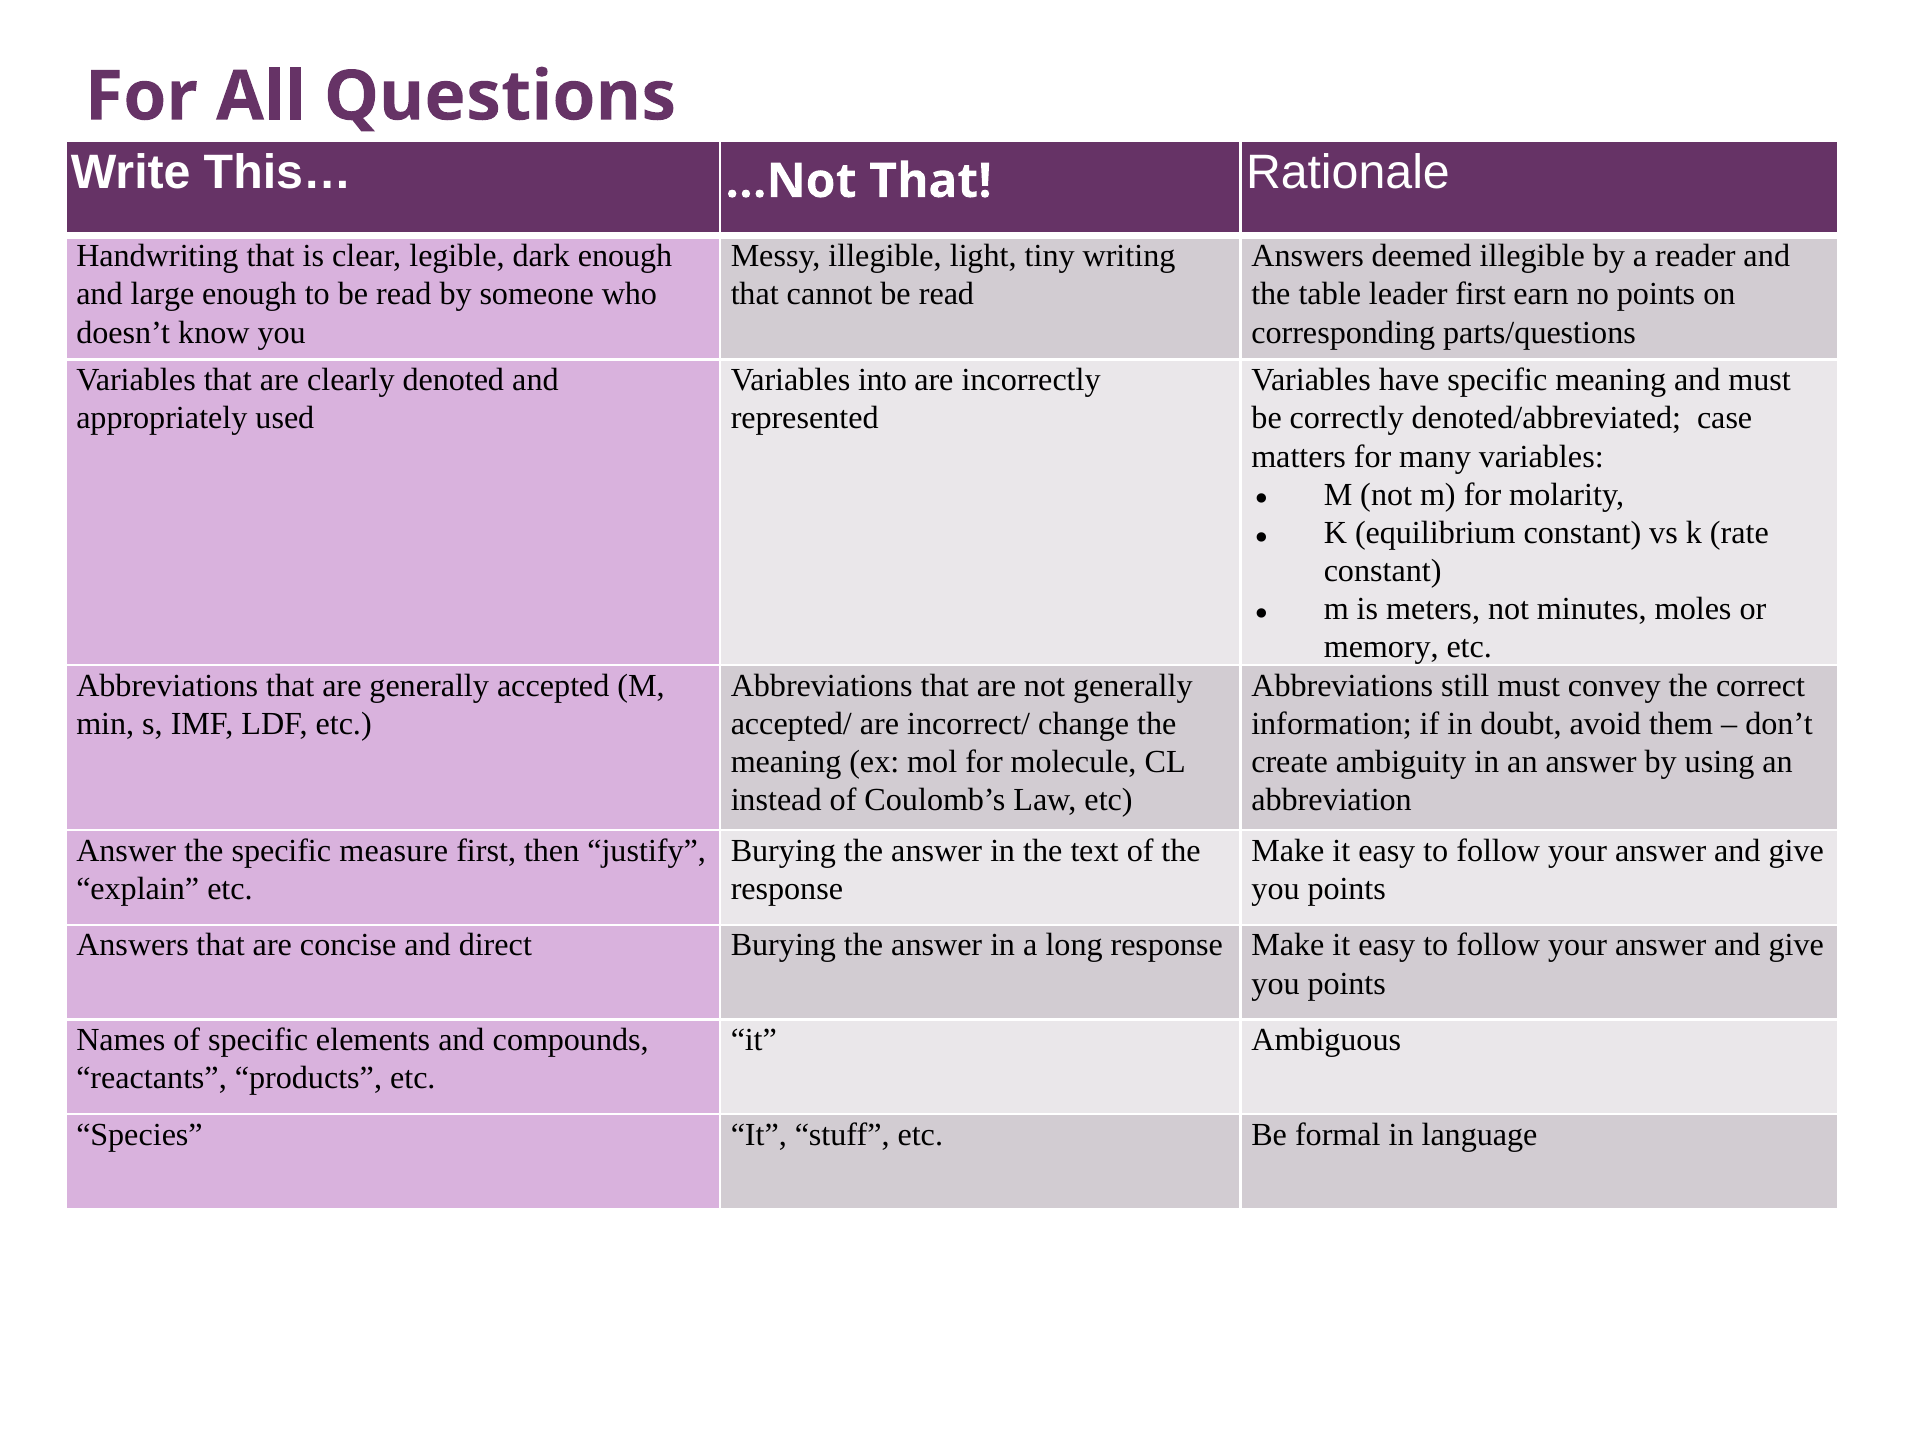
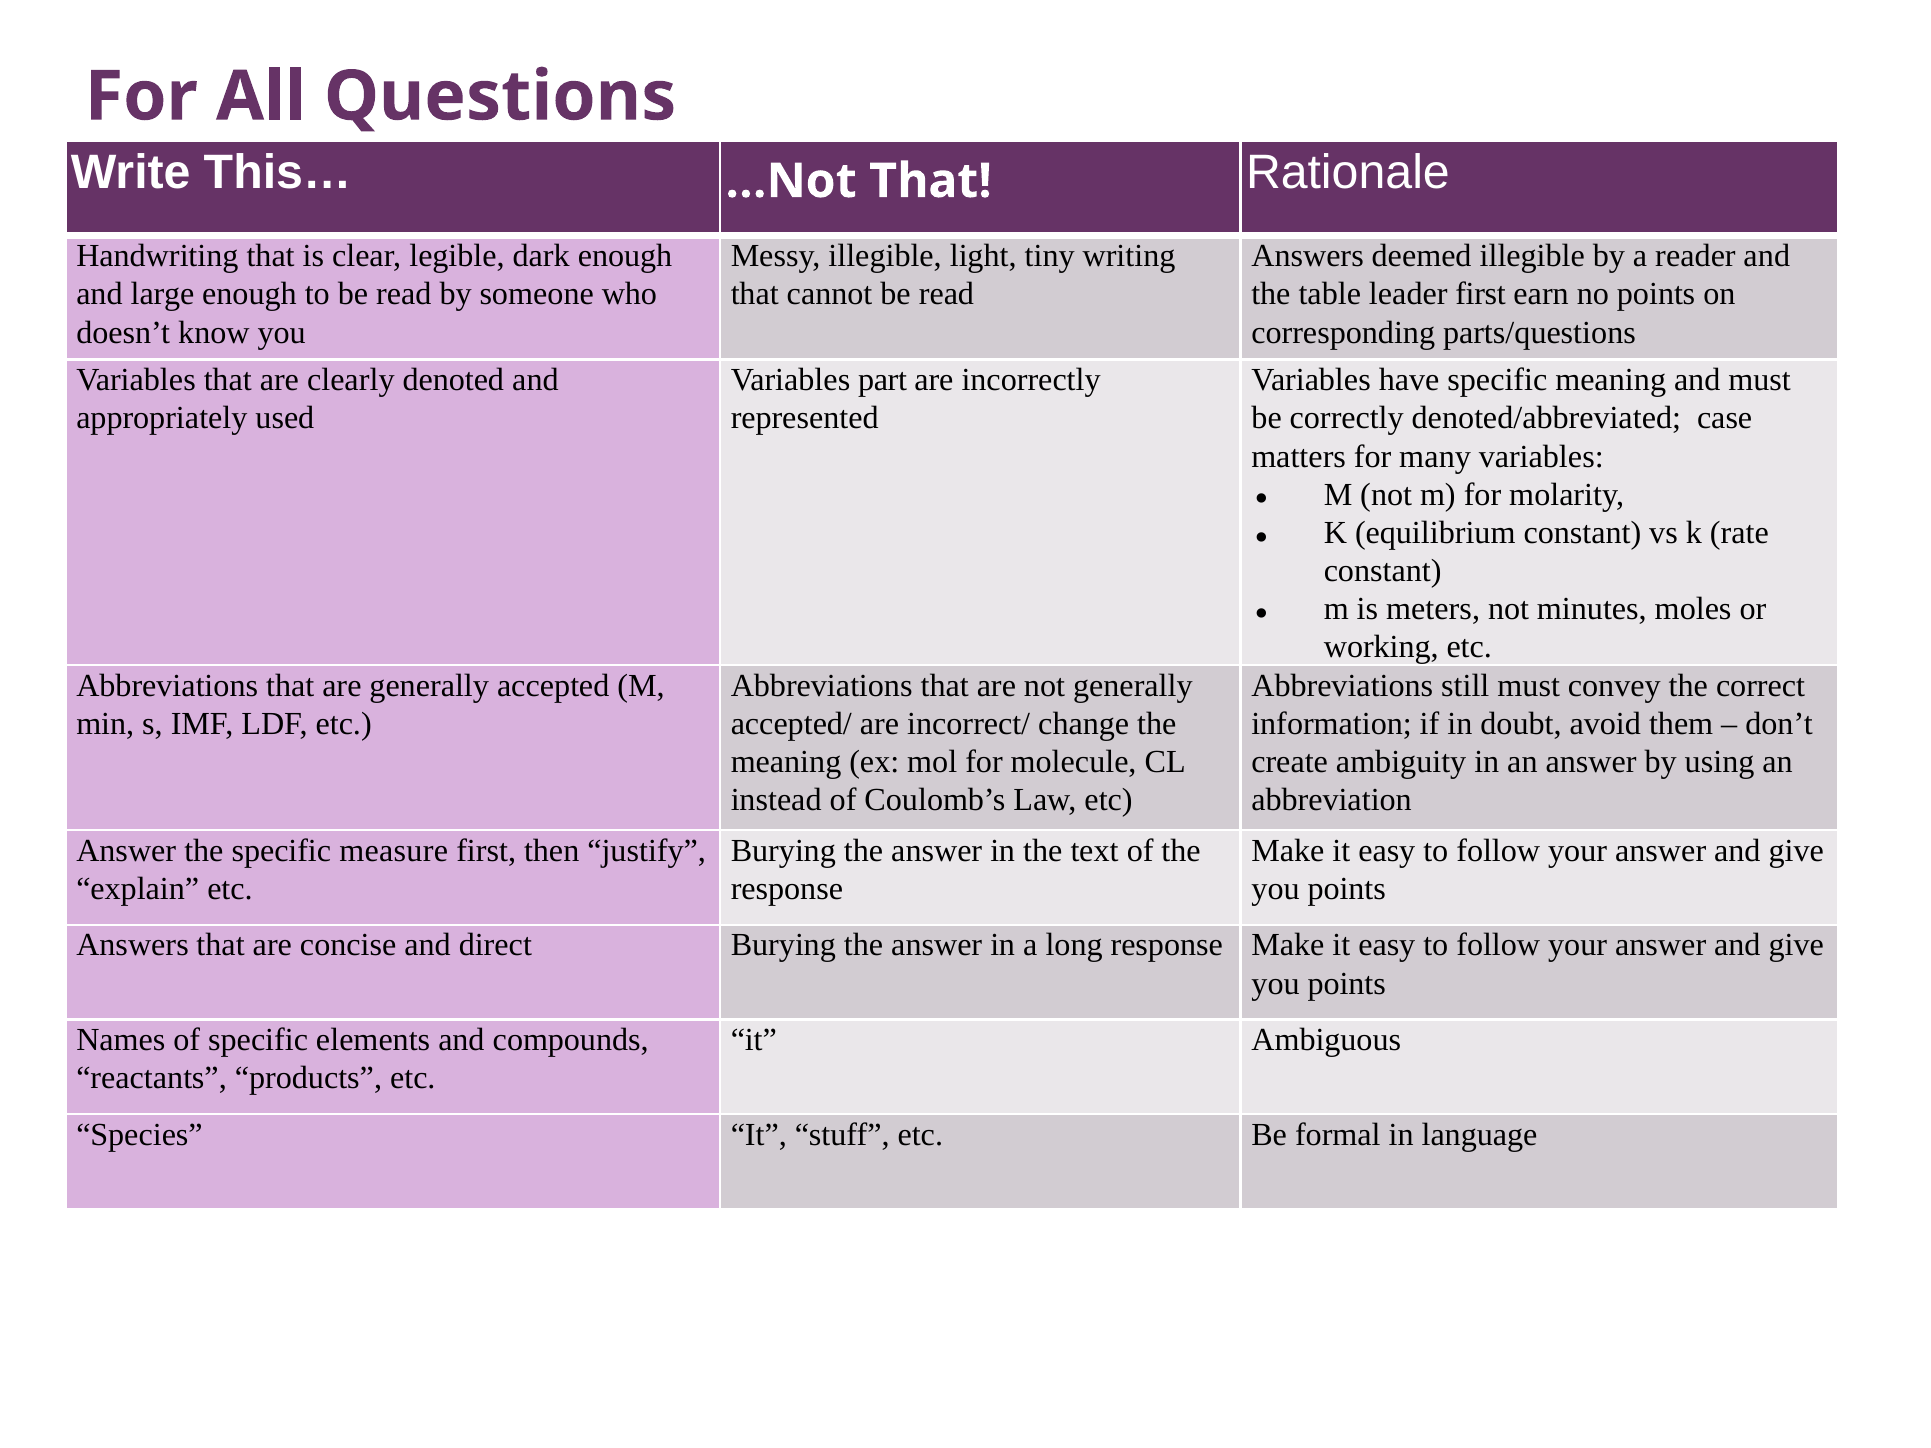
into: into -> part
memory: memory -> working
